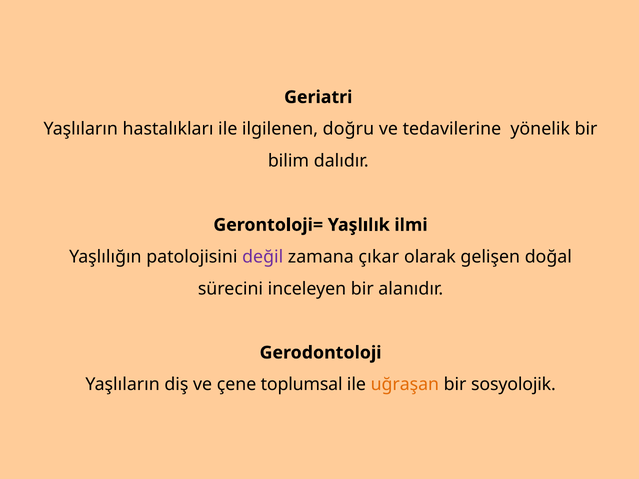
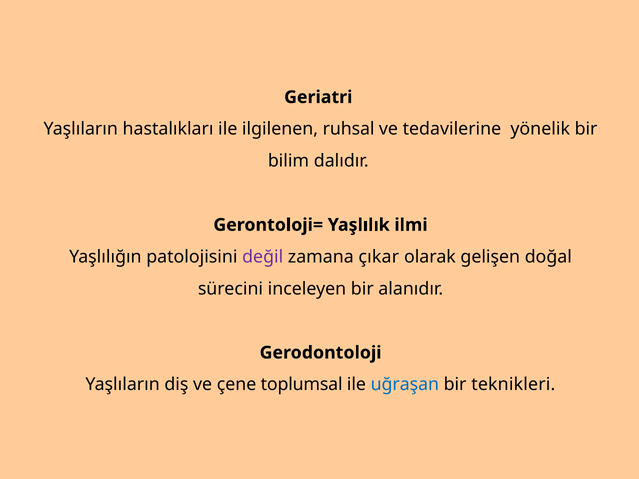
doğru: doğru -> ruhsal
uğraşan colour: orange -> blue
sosyolojik: sosyolojik -> teknikleri
